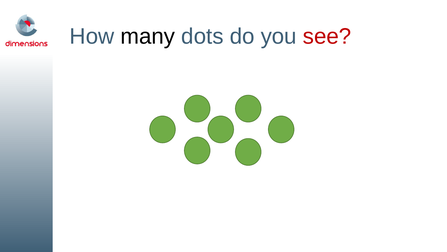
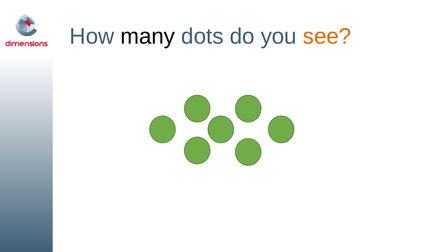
see colour: red -> orange
